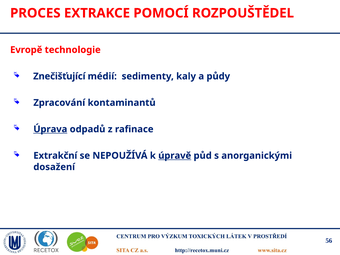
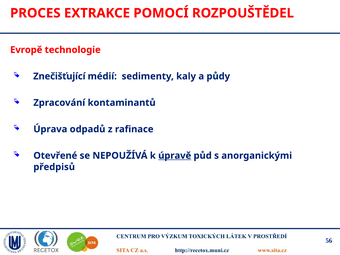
Úprava underline: present -> none
Extrakční: Extrakční -> Otevřené
dosažení: dosažení -> předpisů
